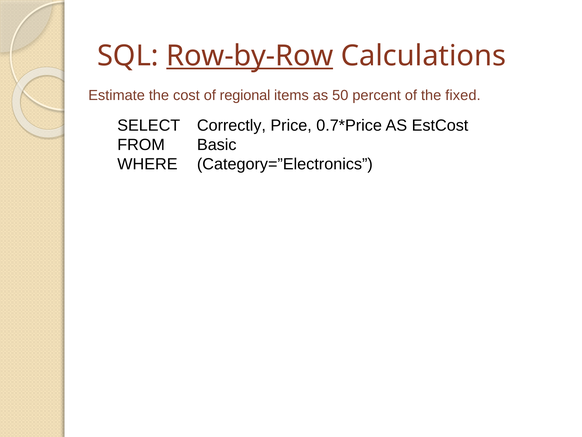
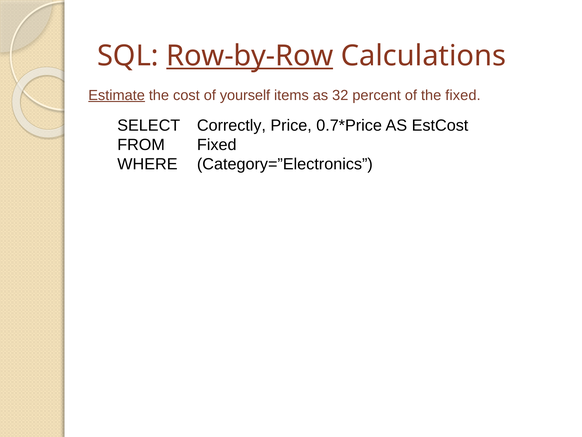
Estimate underline: none -> present
regional: regional -> yourself
50: 50 -> 32
FROM Basic: Basic -> Fixed
